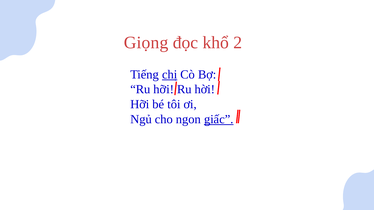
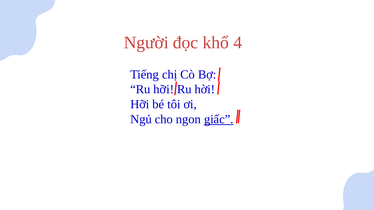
Giọng: Giọng -> Người
2: 2 -> 4
chị underline: present -> none
